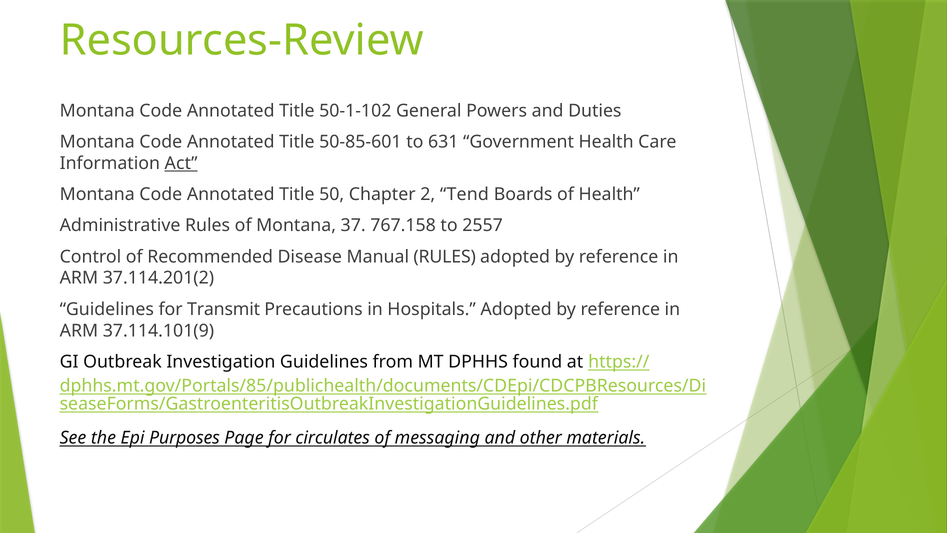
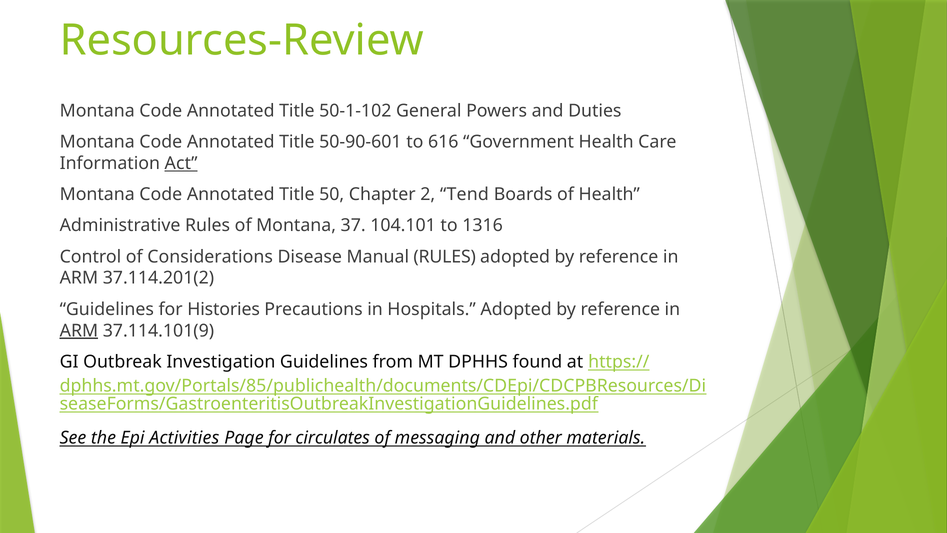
50-85-601: 50-85-601 -> 50-90-601
631: 631 -> 616
767.158: 767.158 -> 104.101
2557: 2557 -> 1316
Recommended: Recommended -> Considerations
Transmit: Transmit -> Histories
ARM at (79, 330) underline: none -> present
Purposes: Purposes -> Activities
